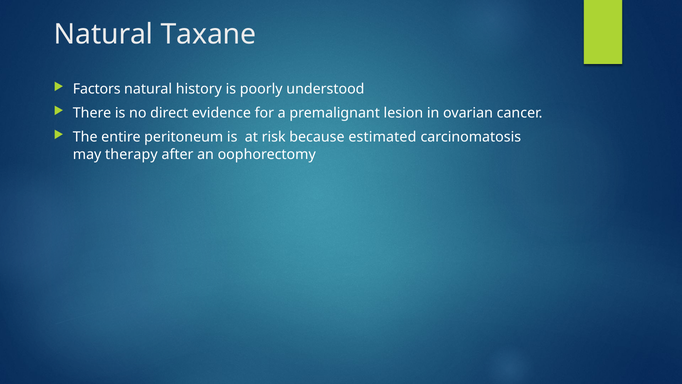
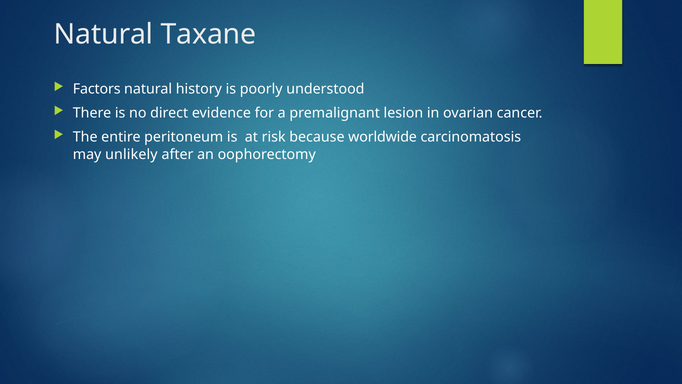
estimated: estimated -> worldwide
therapy: therapy -> unlikely
